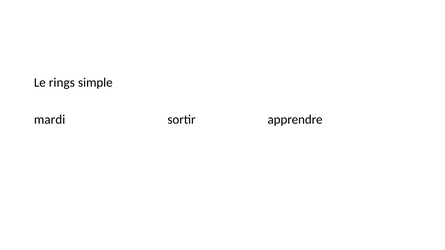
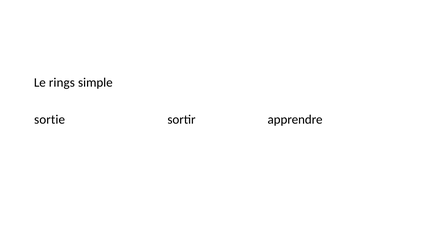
mardi: mardi -> sortie
